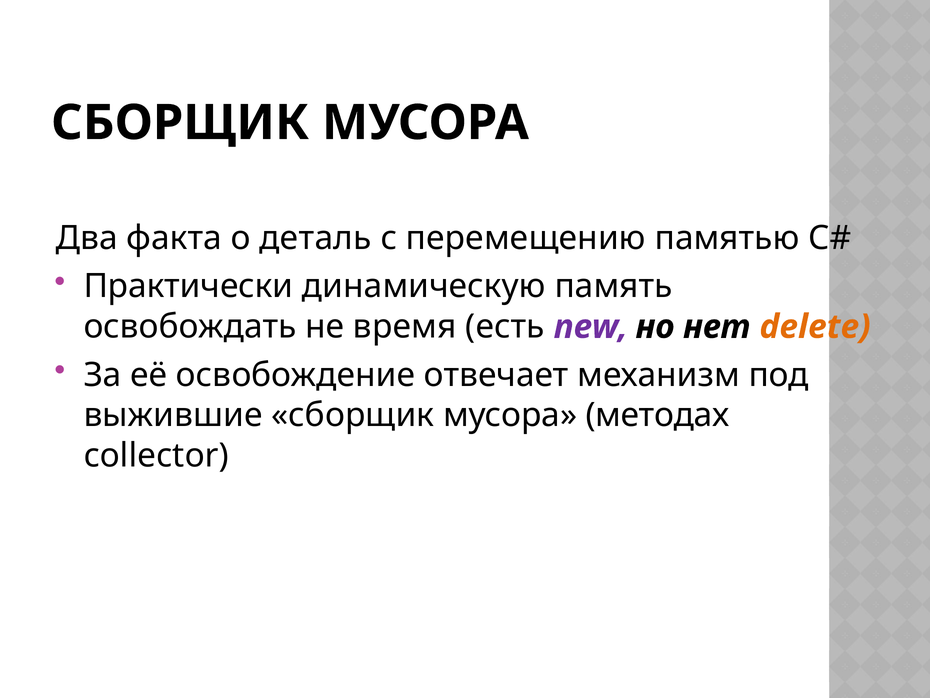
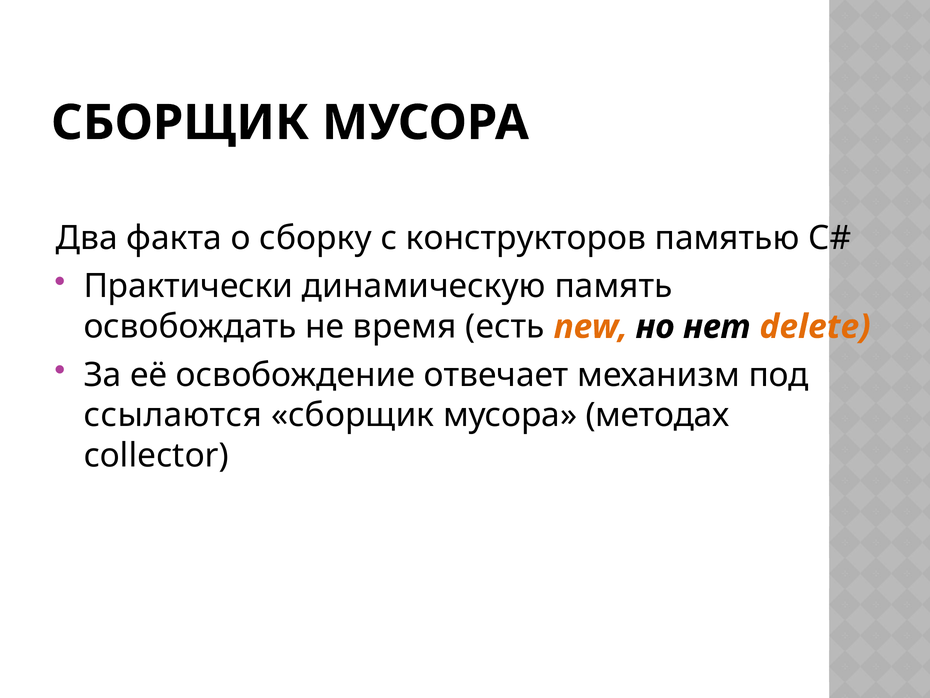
деталь: деталь -> сборку
перемещению: перемещению -> конструкторов
new colour: purple -> orange
выжившие: выжившие -> ссылаются
